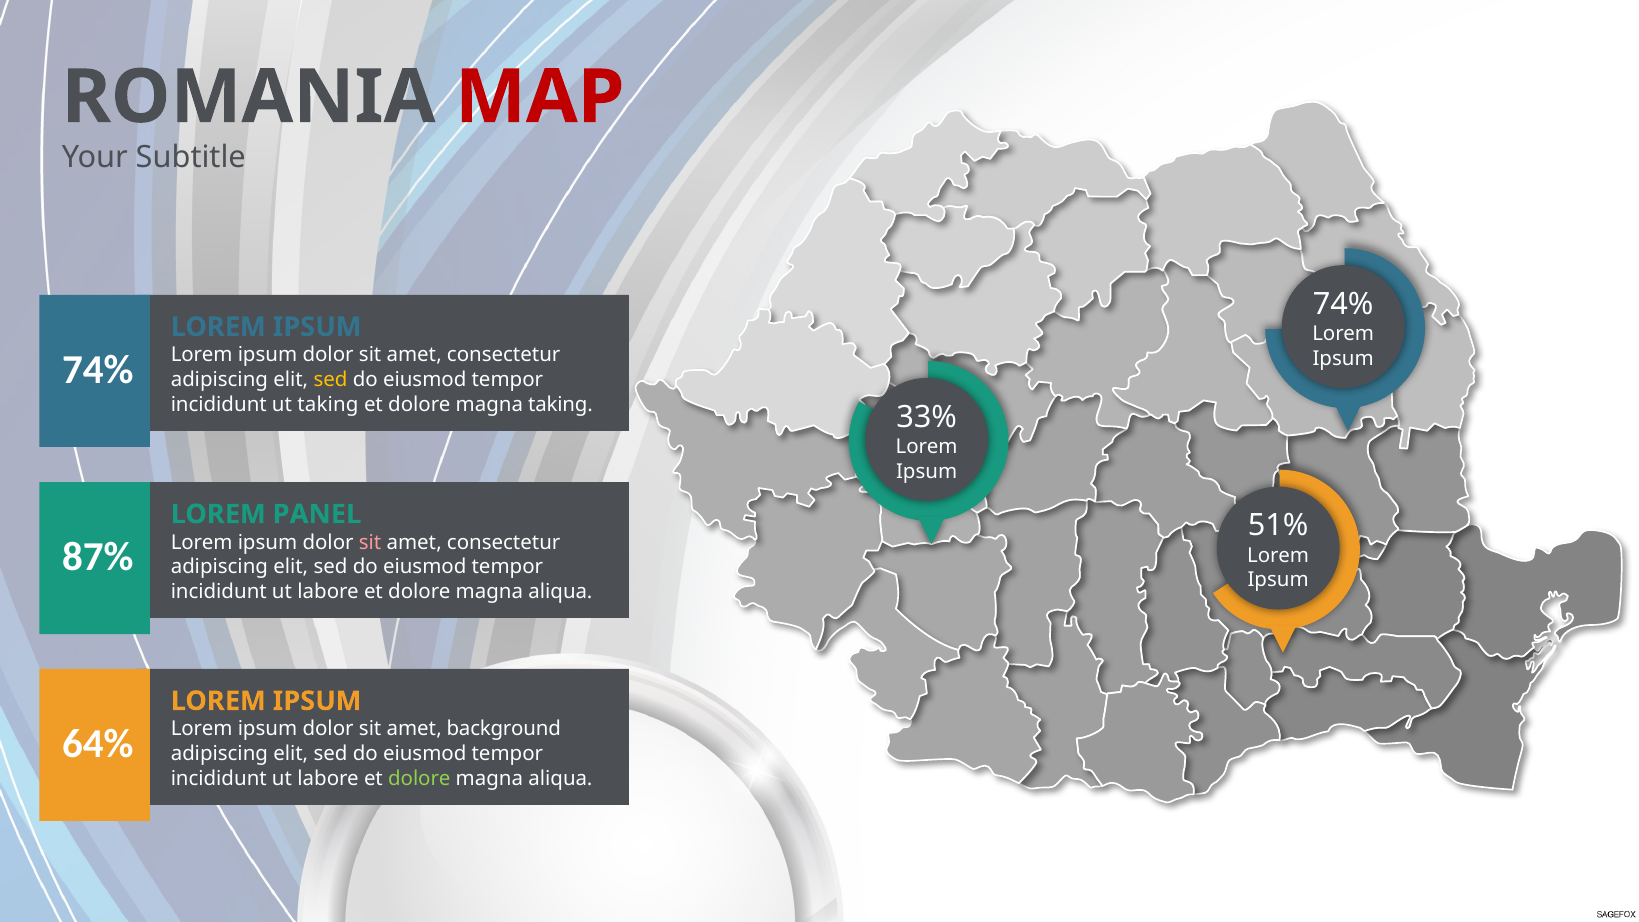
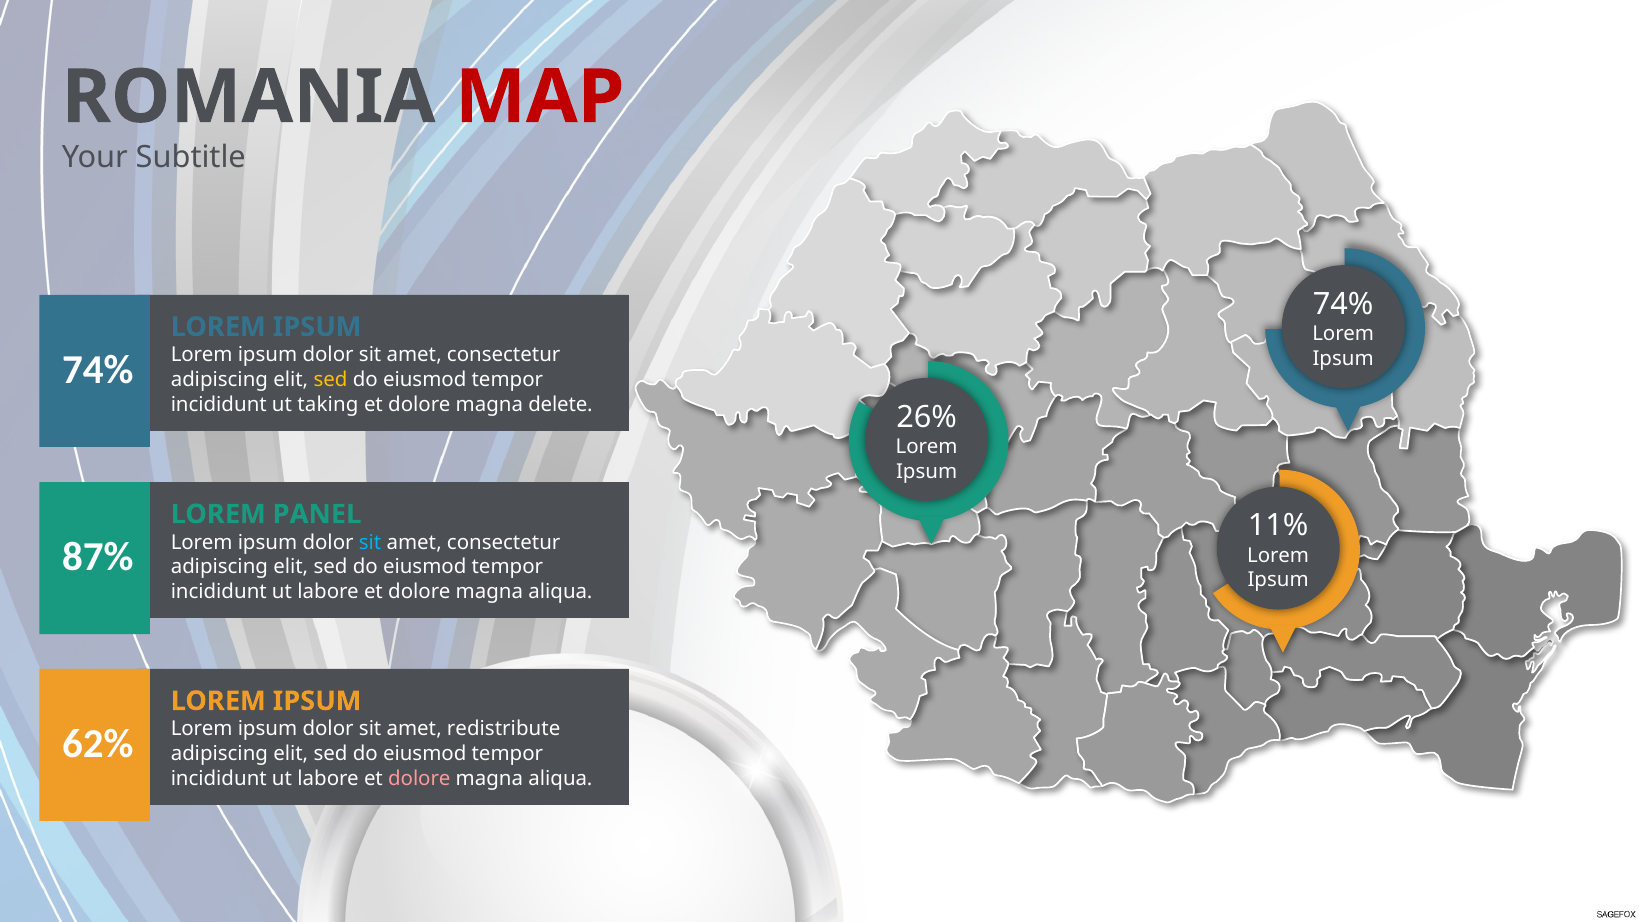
magna taking: taking -> delete
33%: 33% -> 26%
51%: 51% -> 11%
sit at (370, 542) colour: pink -> light blue
background: background -> redistribute
64%: 64% -> 62%
dolore at (419, 778) colour: light green -> pink
